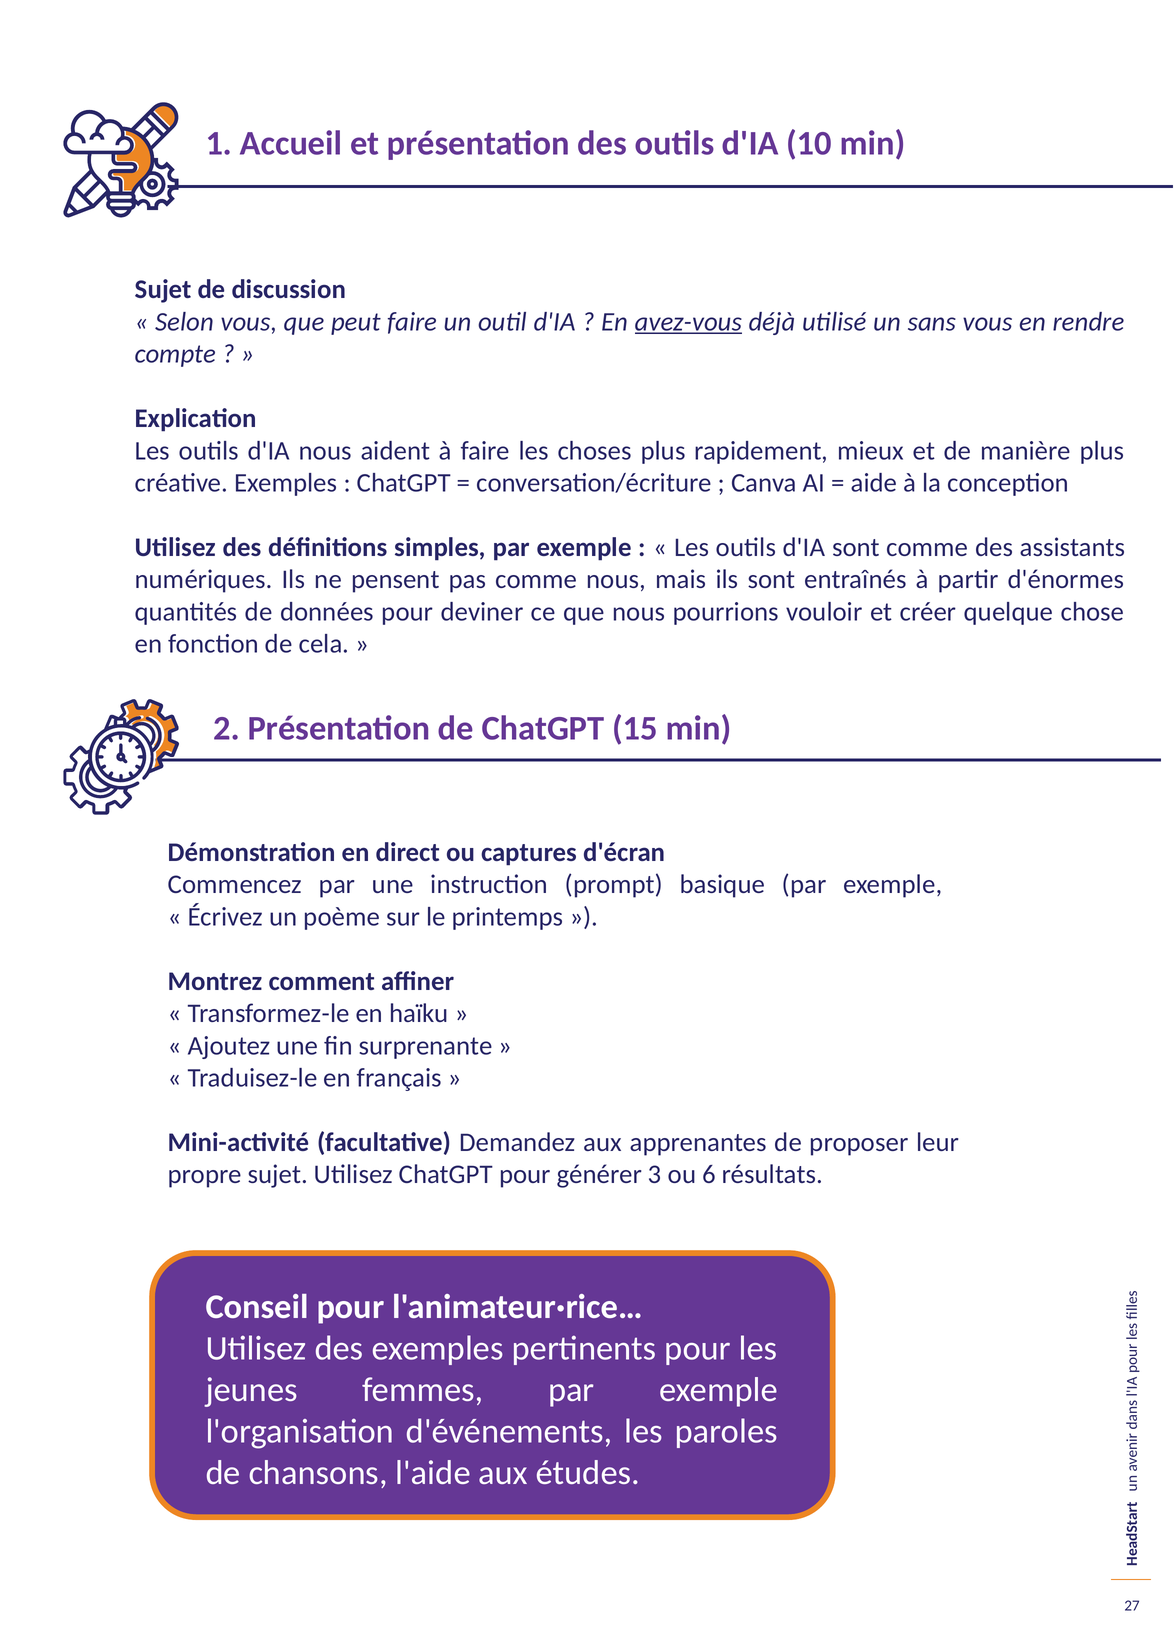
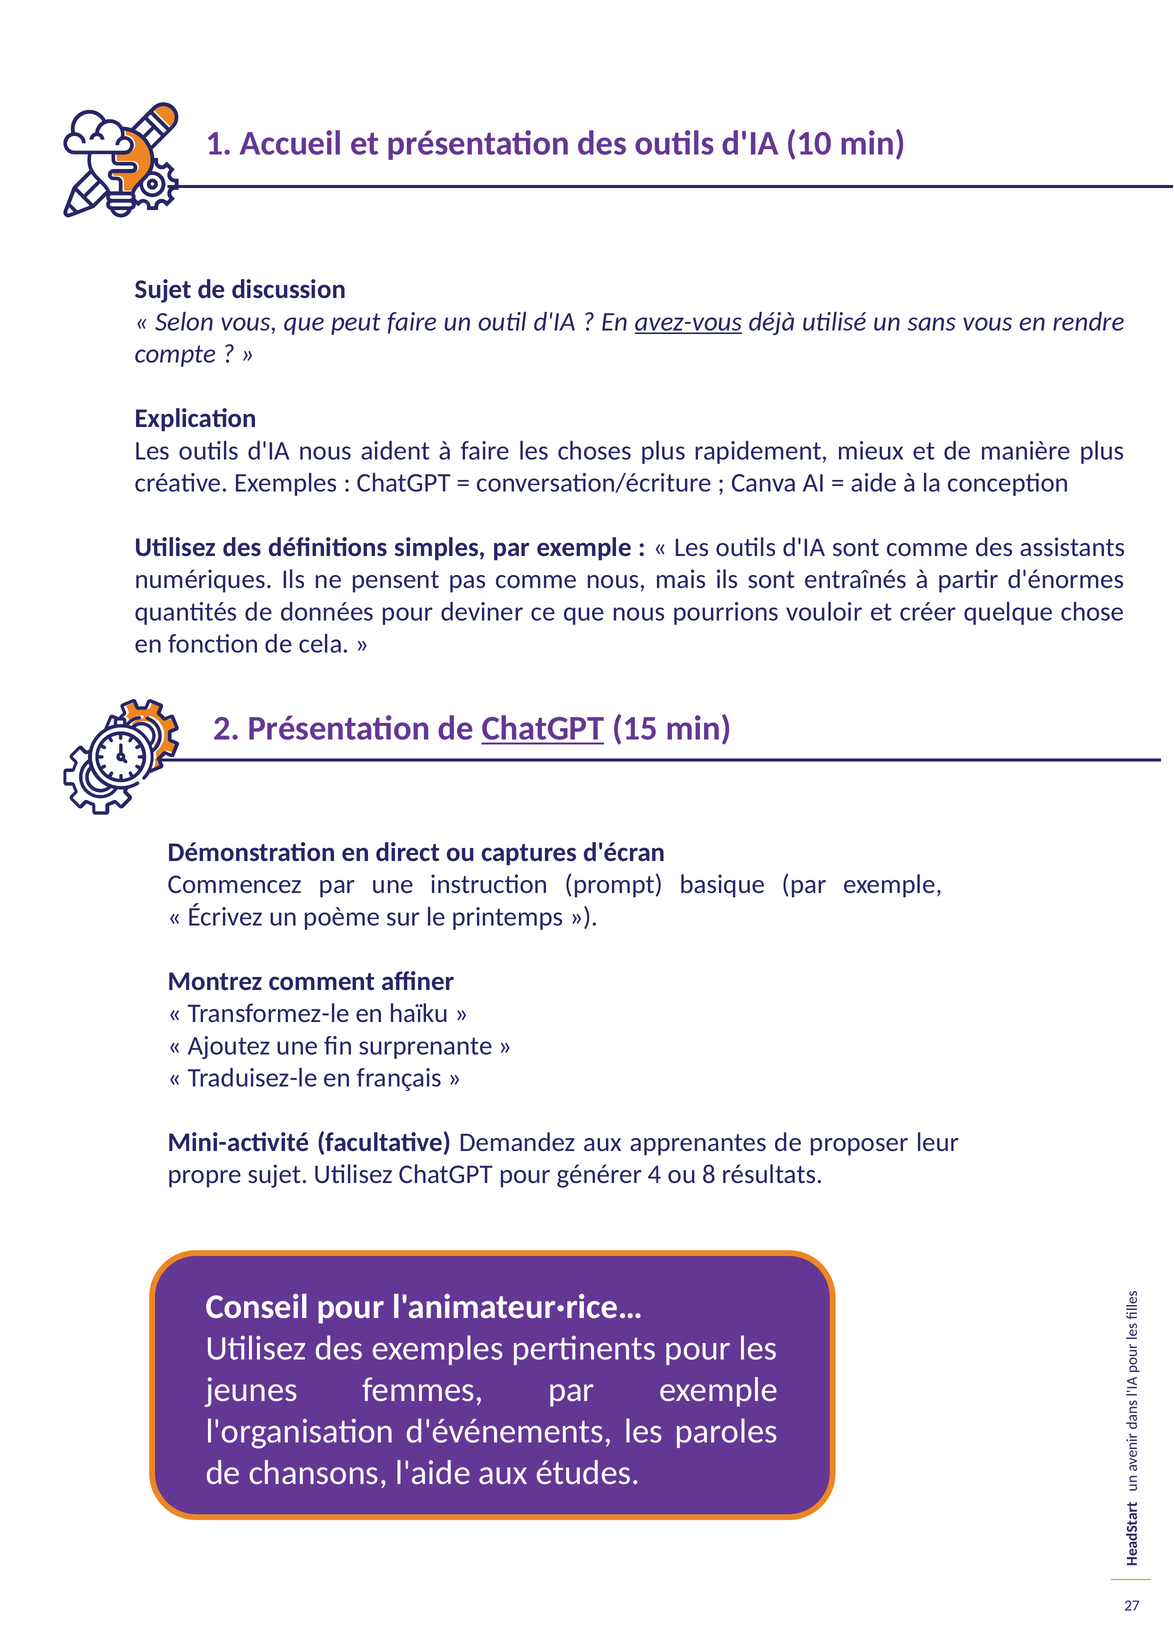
ChatGPT at (543, 728) underline: none -> present
3: 3 -> 4
6: 6 -> 8
